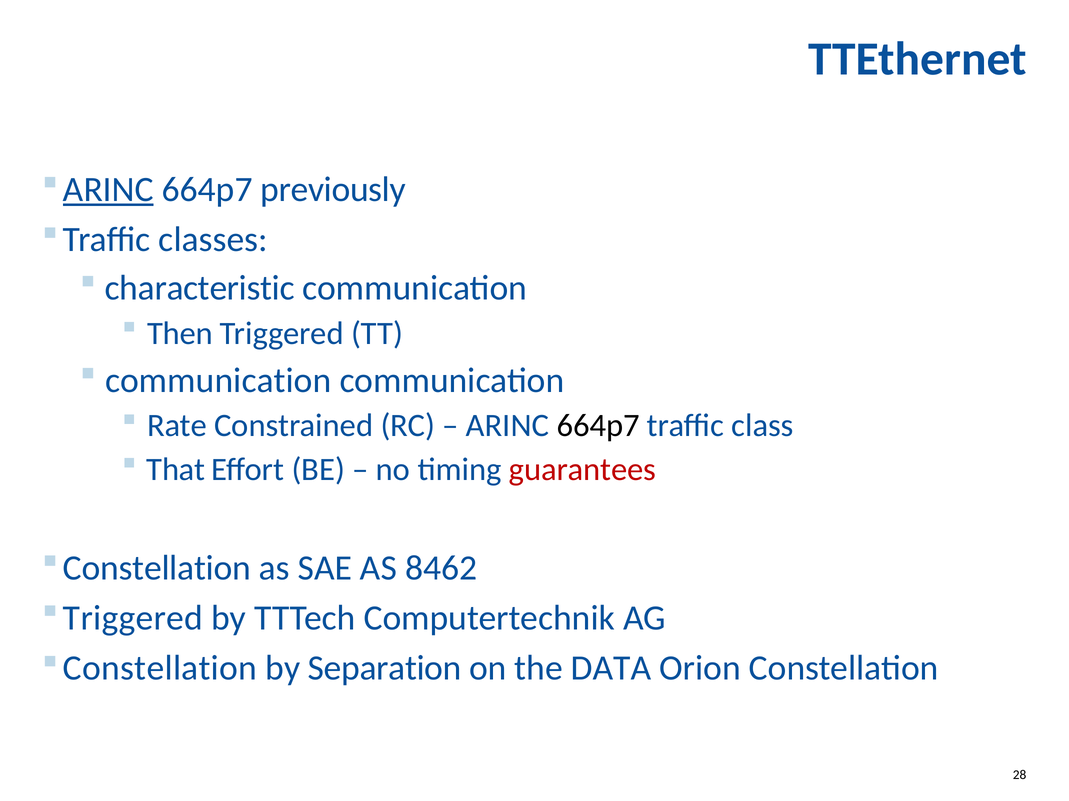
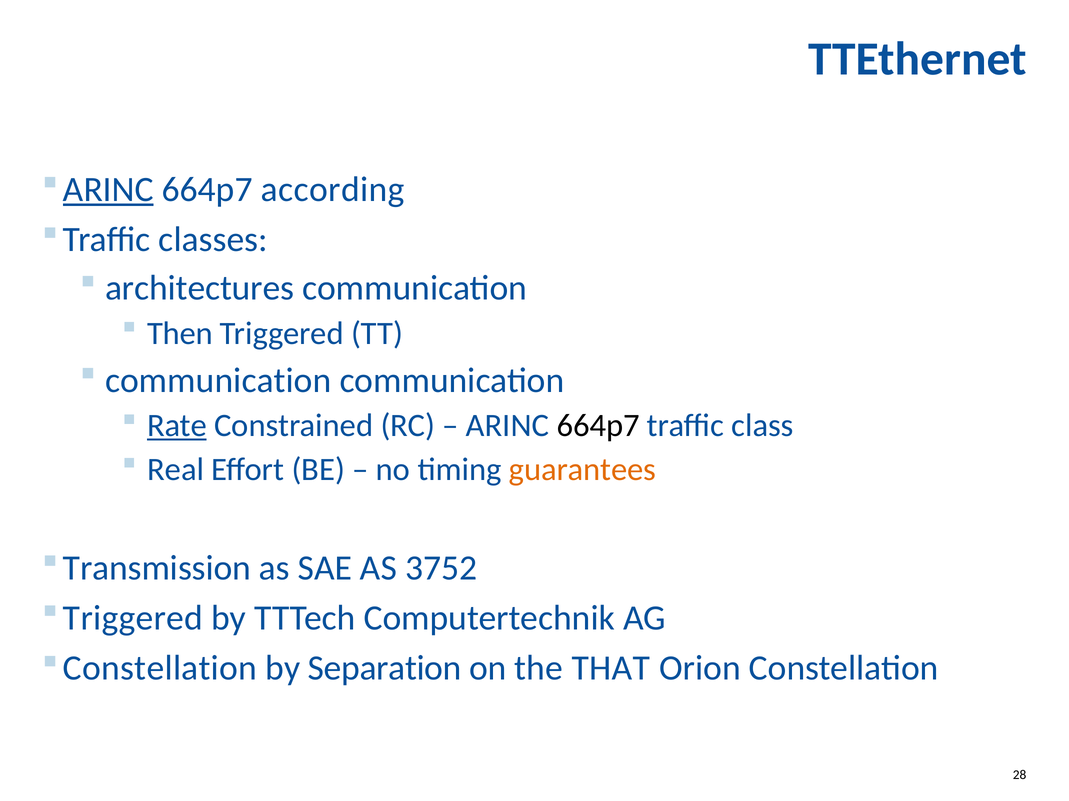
previously: previously -> according
characteristic: characteristic -> architectures
Rate underline: none -> present
That: That -> Real
guarantees colour: red -> orange
Constellation at (157, 568): Constellation -> Transmission
8462: 8462 -> 3752
DATA: DATA -> THAT
